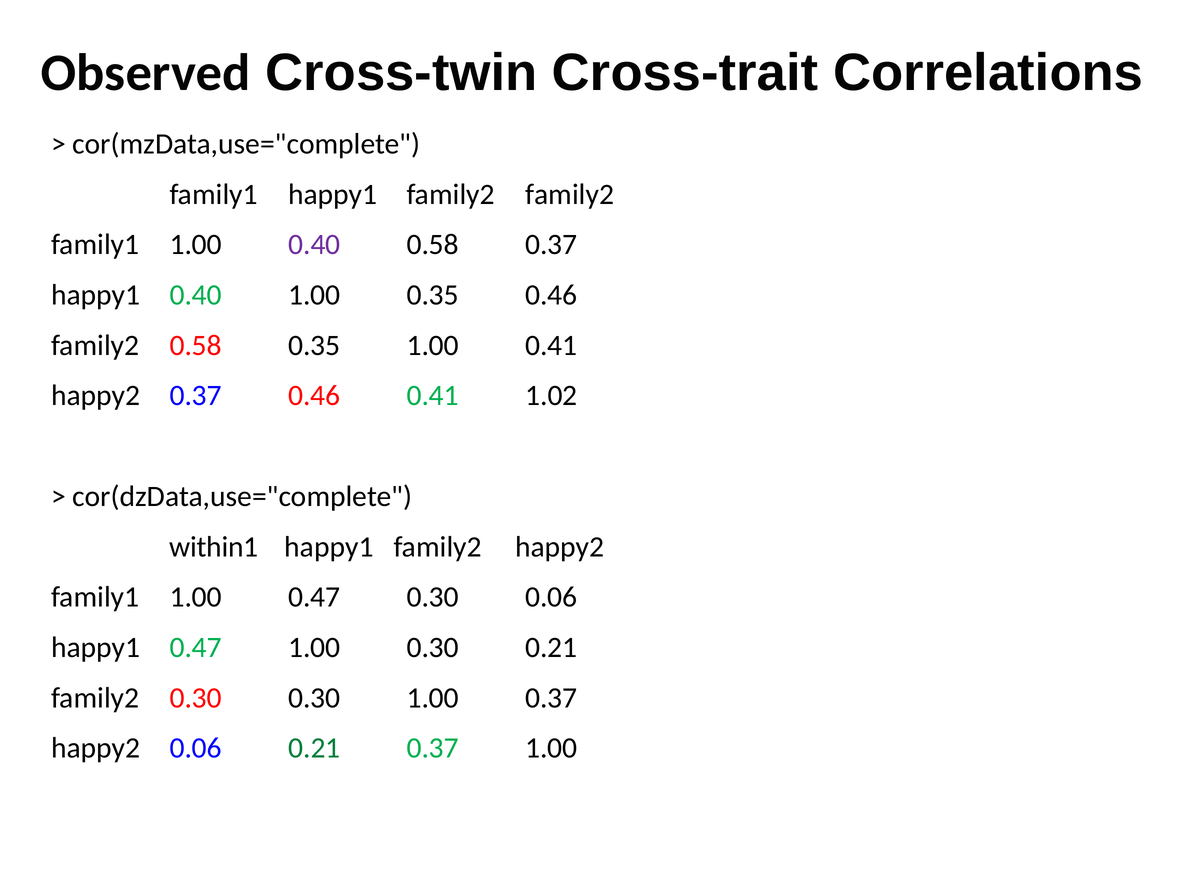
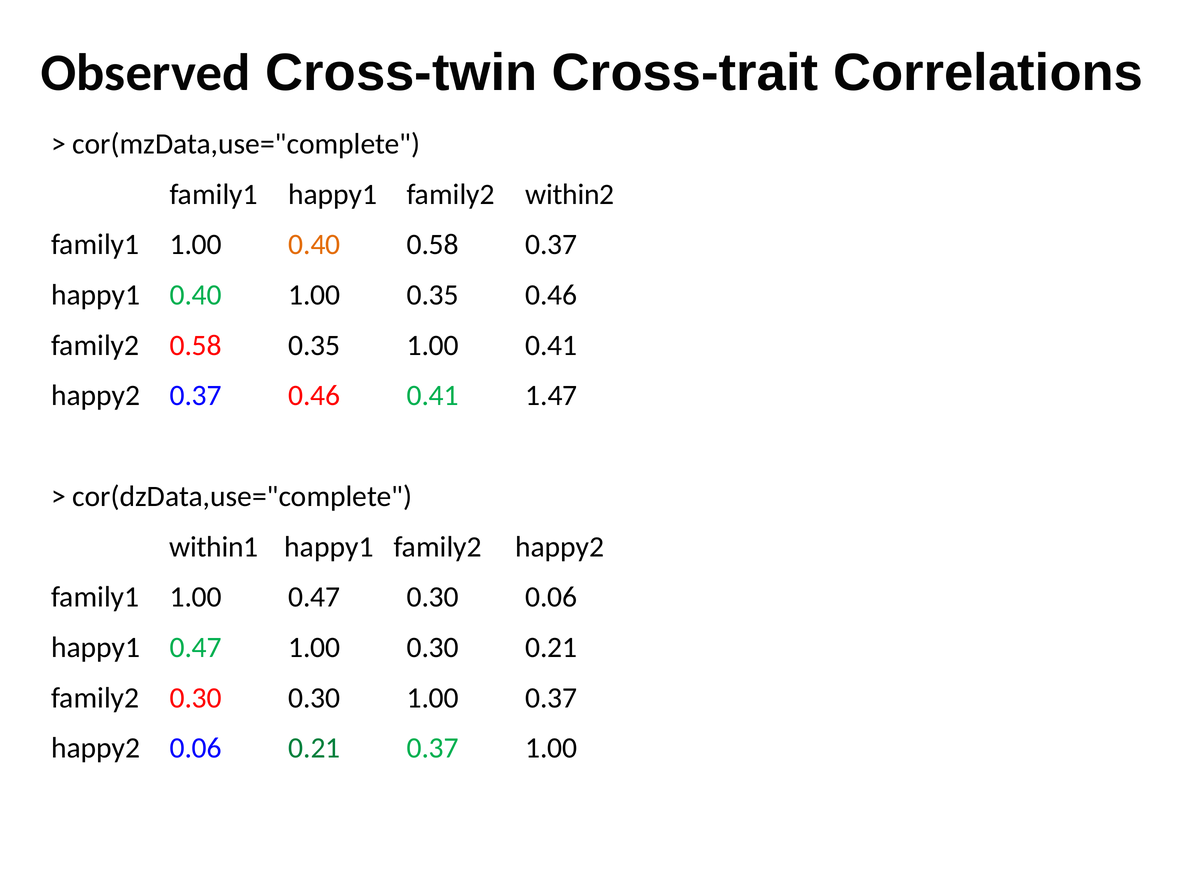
family2 family2: family2 -> within2
0.40 at (314, 245) colour: purple -> orange
1.02: 1.02 -> 1.47
